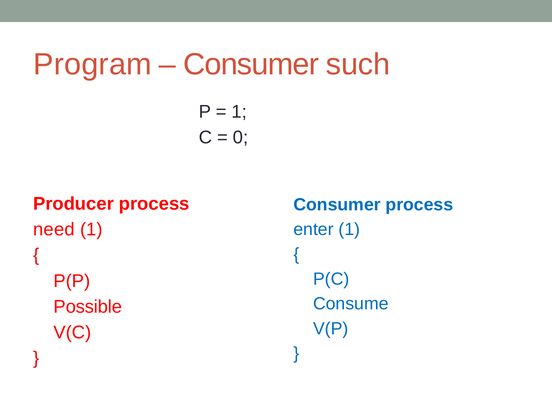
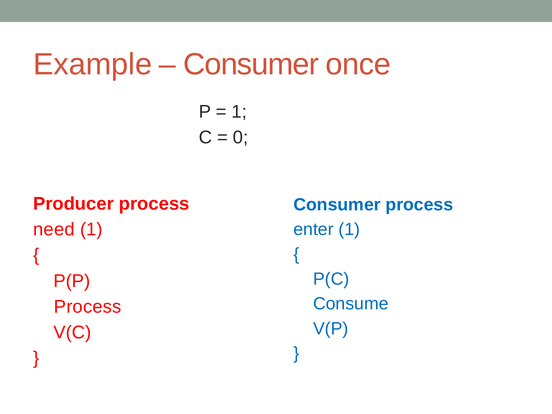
Program: Program -> Example
such: such -> once
Possible at (88, 307): Possible -> Process
